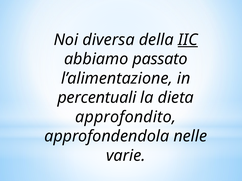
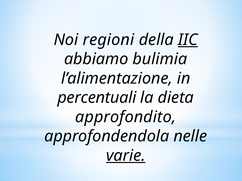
diversa: diversa -> regioni
passato: passato -> bulimia
varie underline: none -> present
